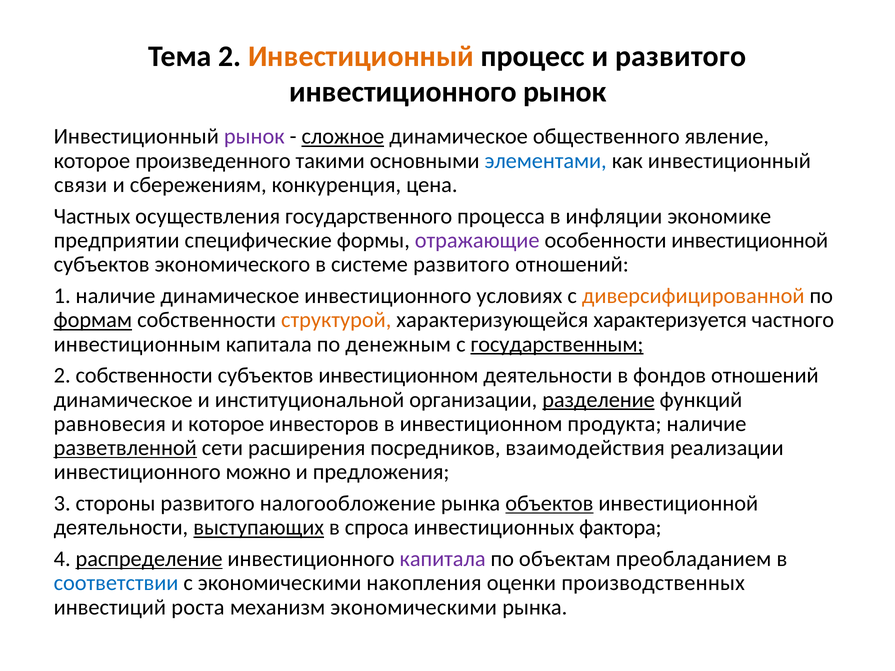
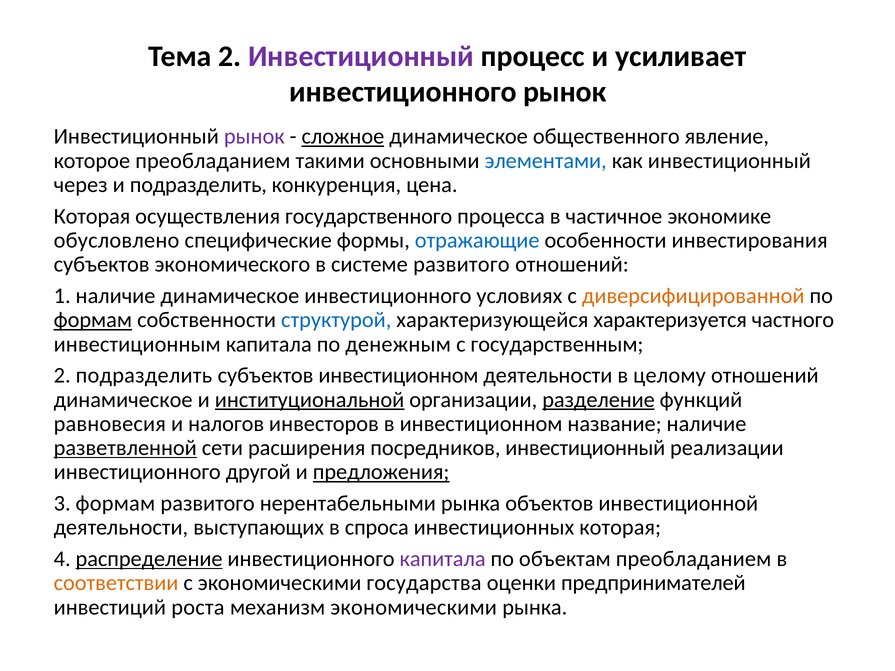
Инвестиционный at (361, 56) colour: orange -> purple
и развитого: развитого -> усиливает
которое произведенного: произведенного -> преобладанием
связи: связи -> через
и сбережениям: сбережениям -> подразделить
Частных at (92, 216): Частных -> Которая
инфляции: инфляции -> частичное
предприятии: предприятии -> обусловлено
отражающие colour: purple -> blue
особенности инвестиционной: инвестиционной -> инвестирования
структурой colour: orange -> blue
государственным underline: present -> none
2 собственности: собственности -> подразделить
фондов: фондов -> целому
институциональной underline: none -> present
и которое: которое -> налогов
продукта: продукта -> название
посредников взаимодействия: взаимодействия -> инвестиционный
можно: можно -> другой
предложения underline: none -> present
3 стороны: стороны -> формам
налогообложение: налогообложение -> нерентабельными
объектов underline: present -> none
выступающих underline: present -> none
инвестиционных фактора: фактора -> которая
соответствии colour: blue -> orange
накопления: накопления -> государства
производственных: производственных -> предпринимателей
